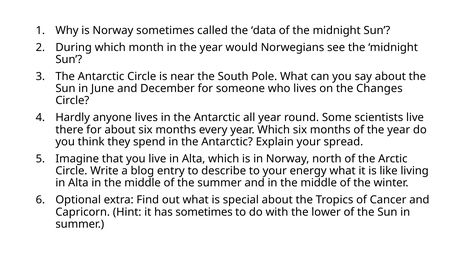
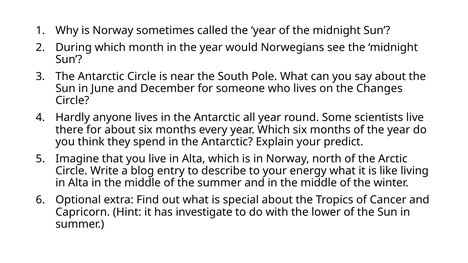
called the data: data -> year
spread: spread -> predict
has sometimes: sometimes -> investigate
